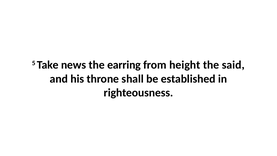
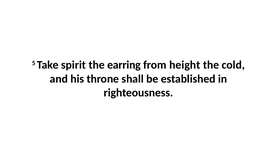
news: news -> spirit
said: said -> cold
